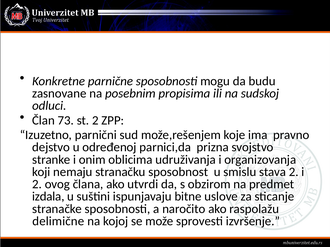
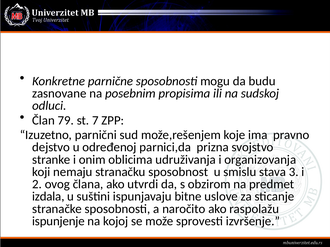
73: 73 -> 79
st 2: 2 -> 7
stava 2: 2 -> 3
delimične: delimične -> ispunjenje
